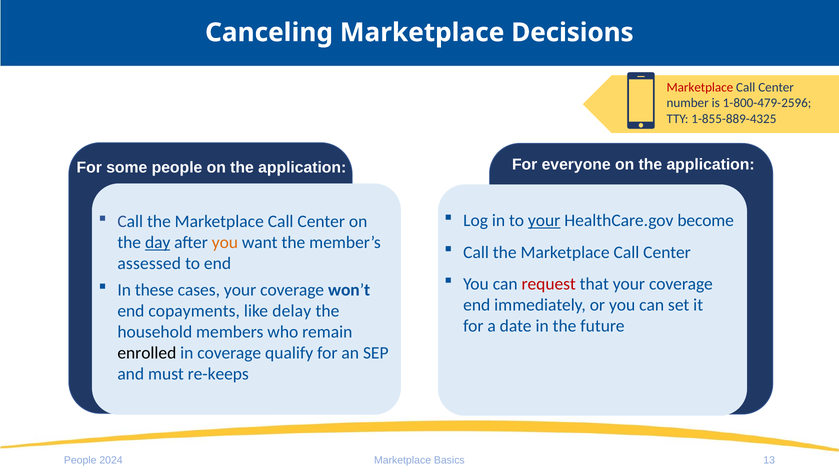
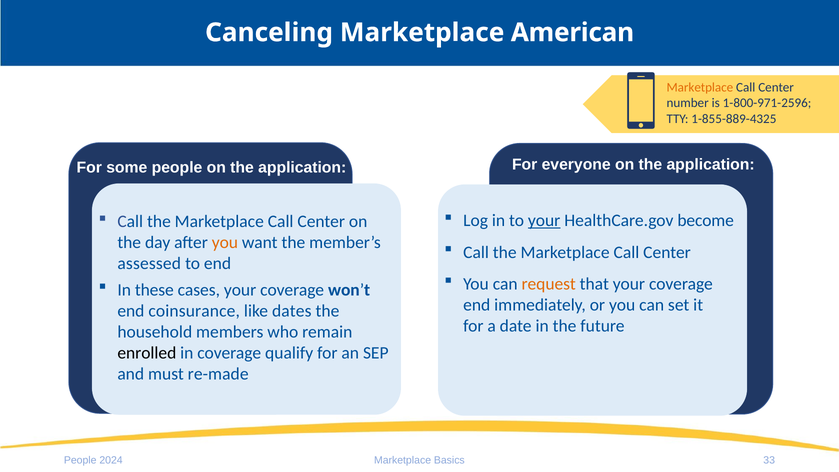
Decisions: Decisions -> American
Marketplace at (700, 87) colour: red -> orange
1-800-479-2596: 1-800-479-2596 -> 1-800-971-2596
day underline: present -> none
request colour: red -> orange
copayments: copayments -> coinsurance
delay: delay -> dates
re-keeps: re-keeps -> re-made
13: 13 -> 33
